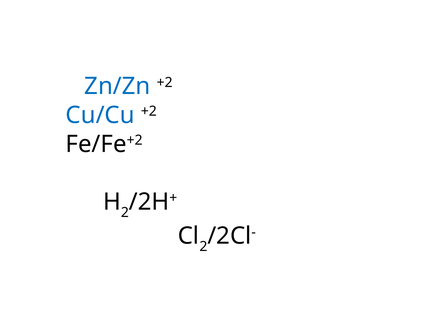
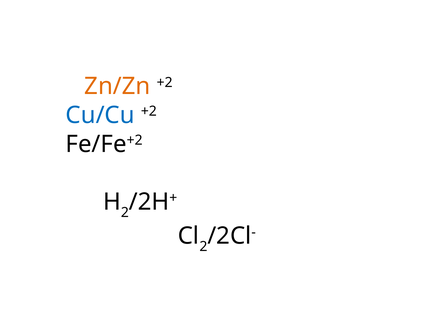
Zn/Zn colour: blue -> orange
